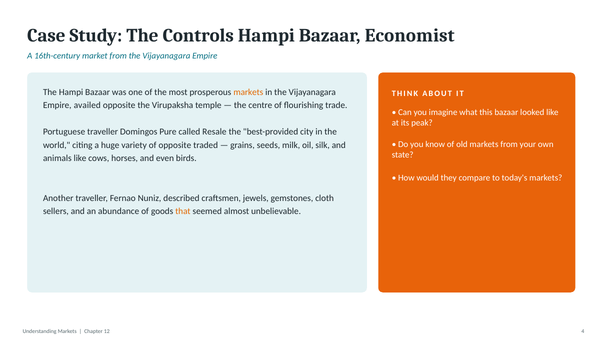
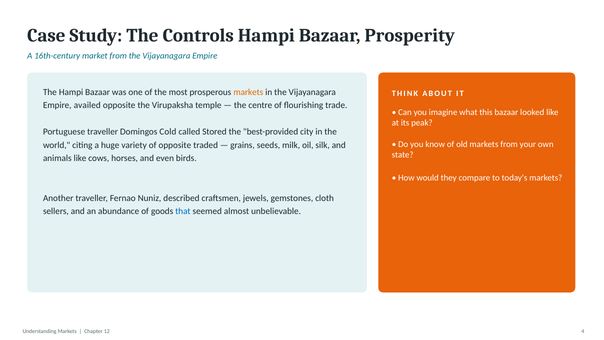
Economist: Economist -> Prosperity
Pure: Pure -> Cold
Resale: Resale -> Stored
that colour: orange -> blue
